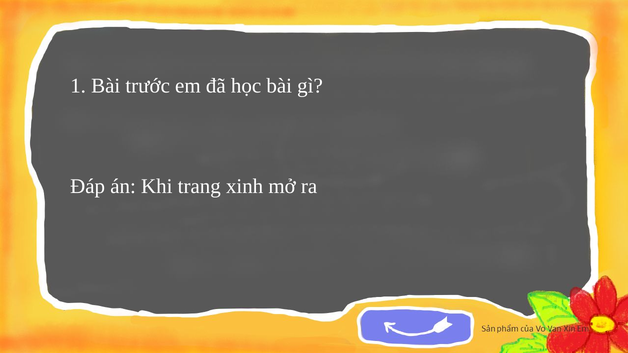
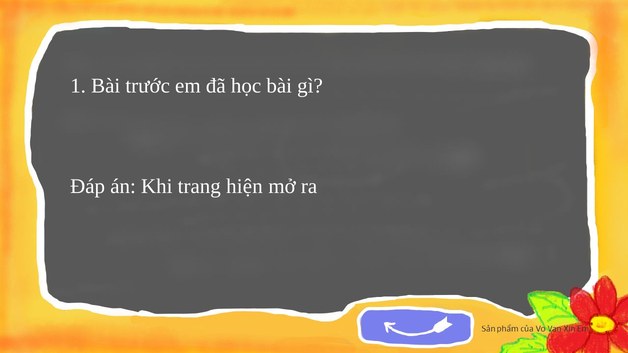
xinh: xinh -> hiện
